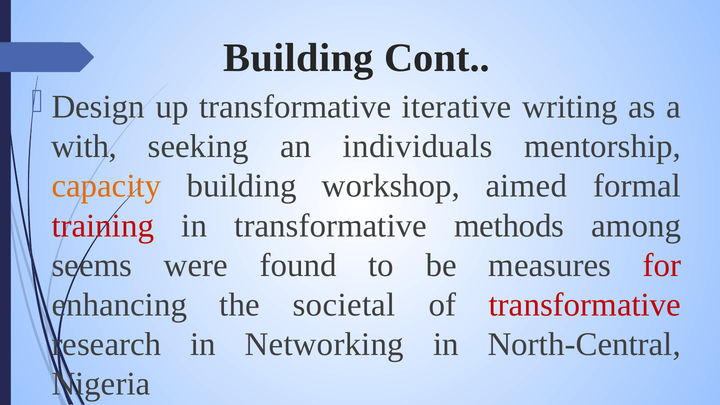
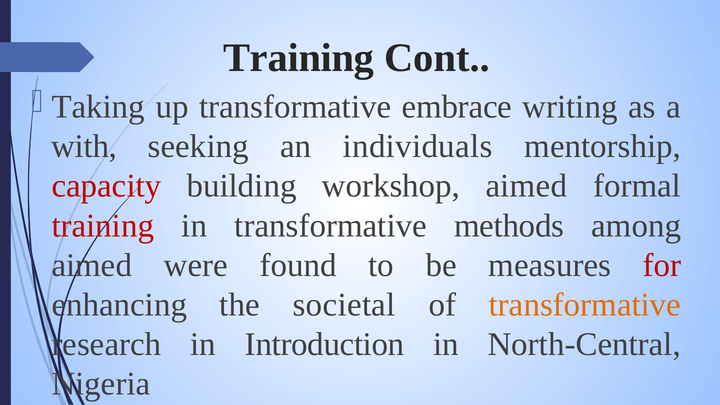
Building at (298, 58): Building -> Training
Design: Design -> Taking
iterative: iterative -> embrace
capacity colour: orange -> red
seems at (92, 265): seems -> aimed
transformative at (585, 305) colour: red -> orange
Networking: Networking -> Introduction
